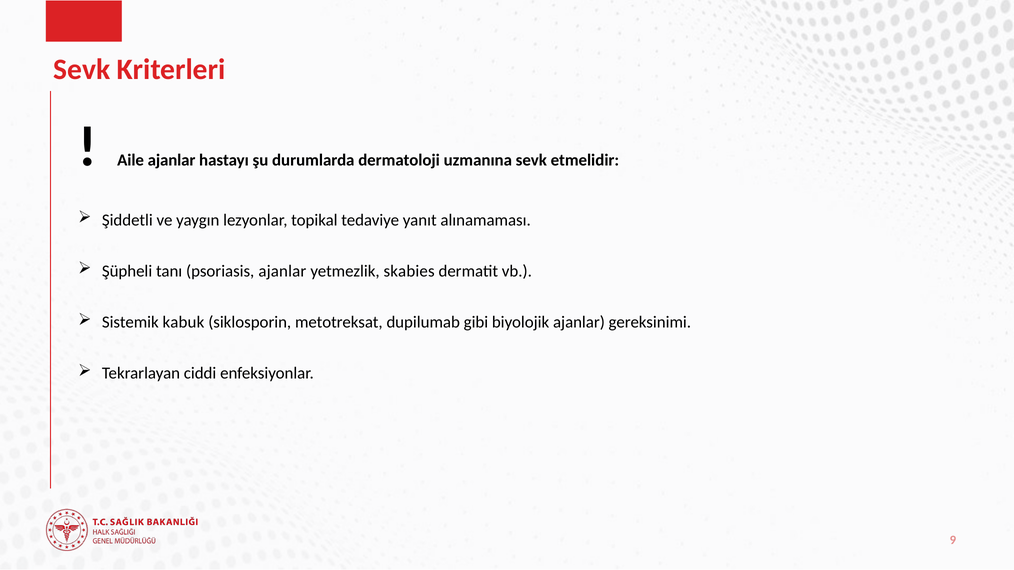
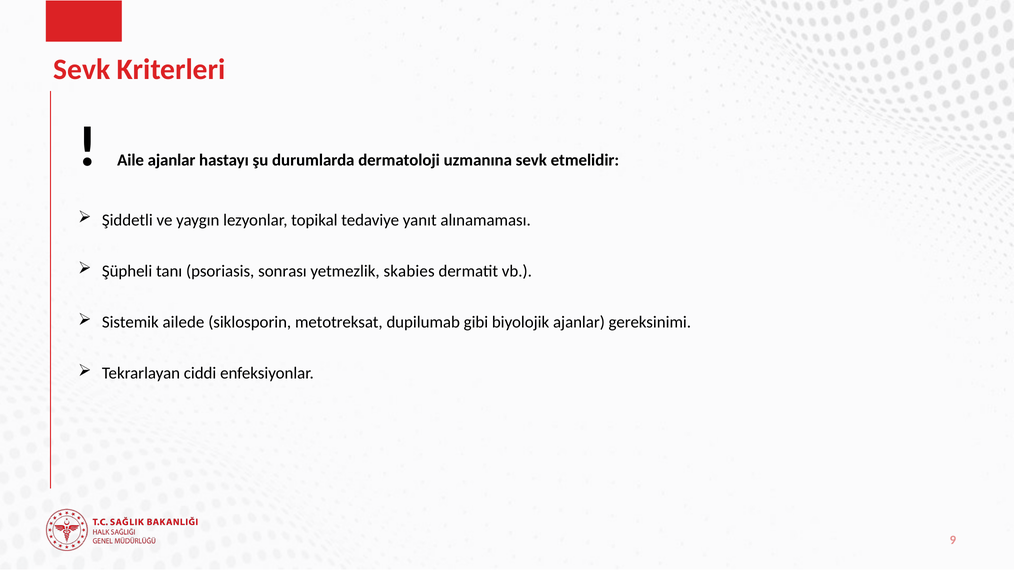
psoriasis ajanlar: ajanlar -> sonrası
kabuk: kabuk -> ailede
